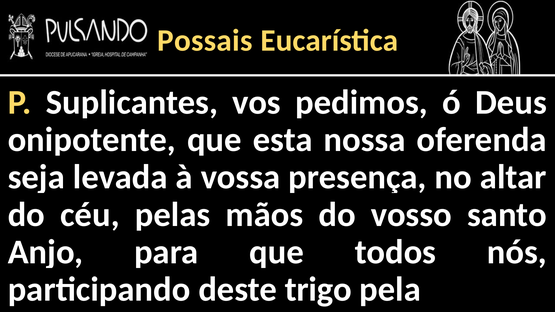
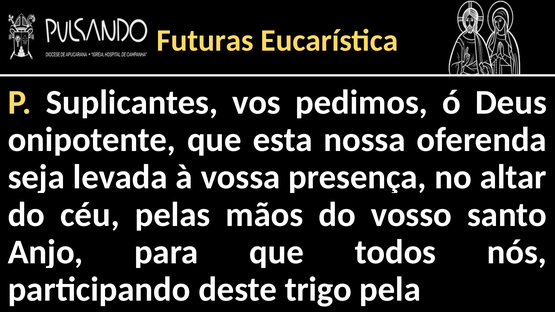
Possais: Possais -> Futuras
